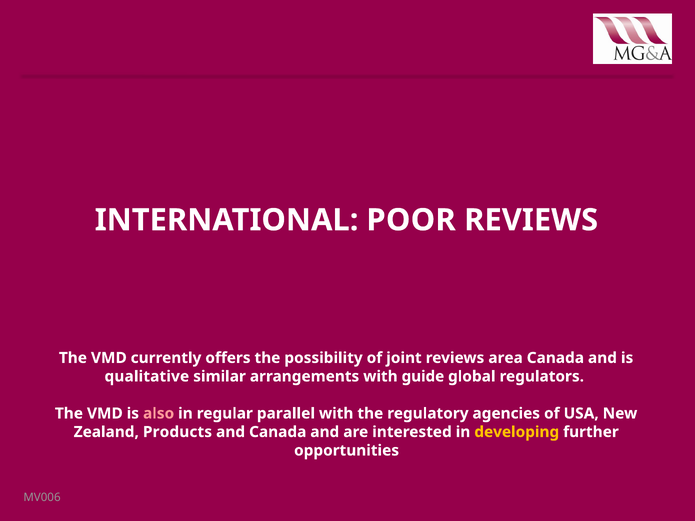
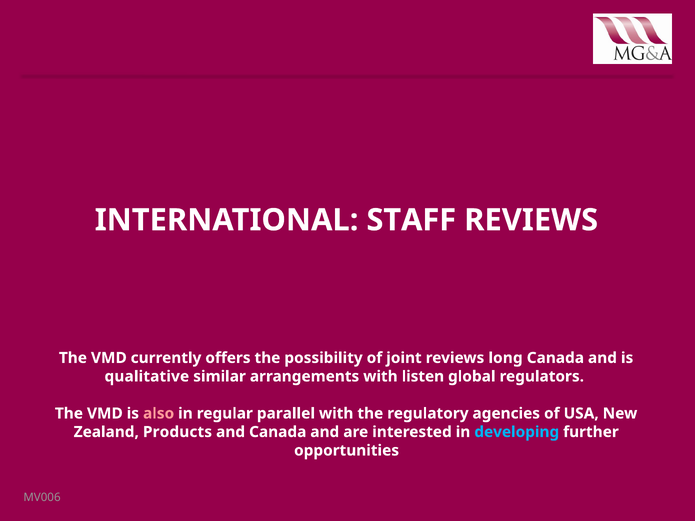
POOR: POOR -> STAFF
area: area -> long
guide: guide -> listen
developing colour: yellow -> light blue
